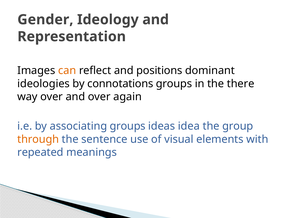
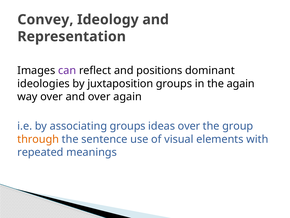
Gender: Gender -> Convey
can colour: orange -> purple
connotations: connotations -> juxtaposition
the there: there -> again
ideas idea: idea -> over
